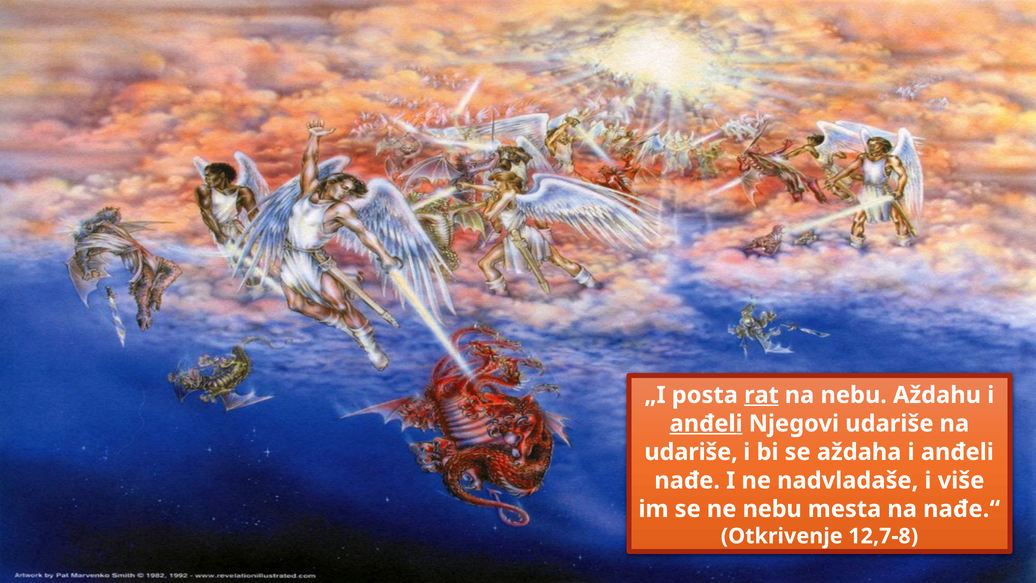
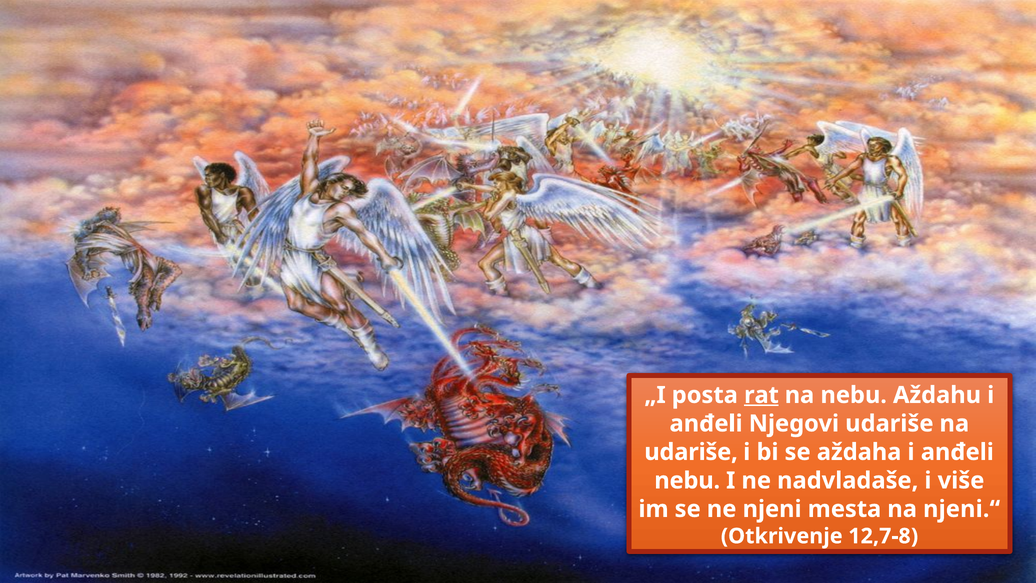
anđeli at (706, 423) underline: present -> none
nađe at (687, 480): nađe -> nebu
ne nebu: nebu -> njeni
nađe.“: nađe.“ -> njeni.“
